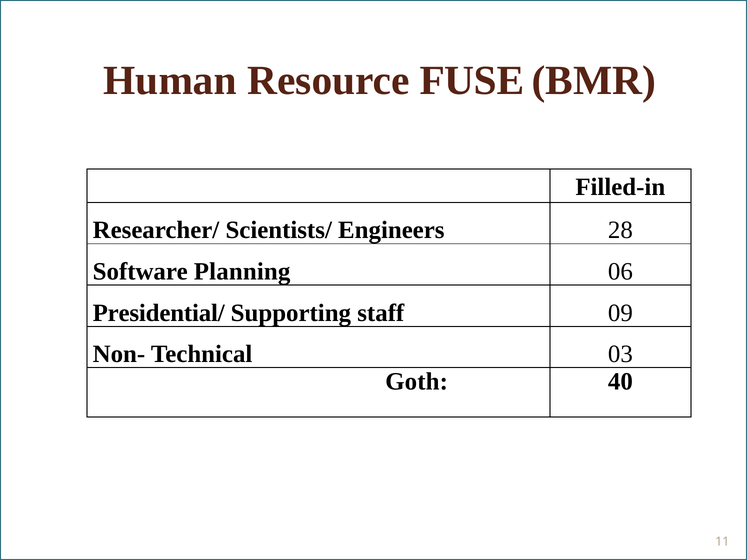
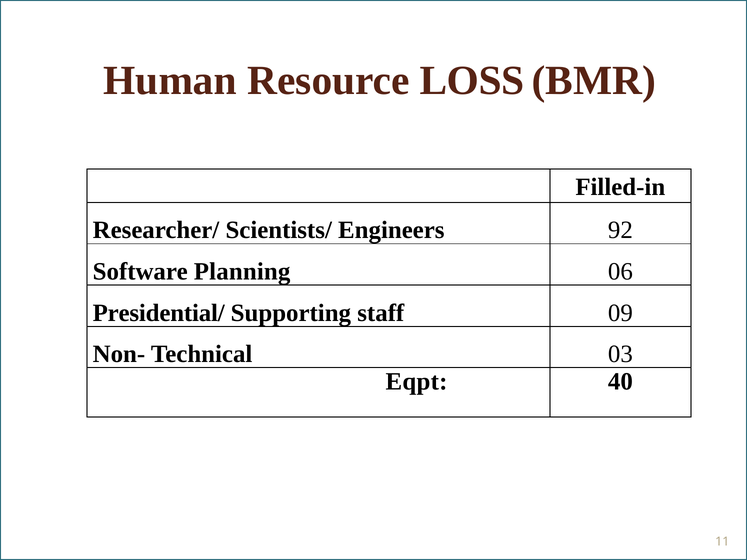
FUSE: FUSE -> LOSS
28: 28 -> 92
Goth: Goth -> Eqpt
